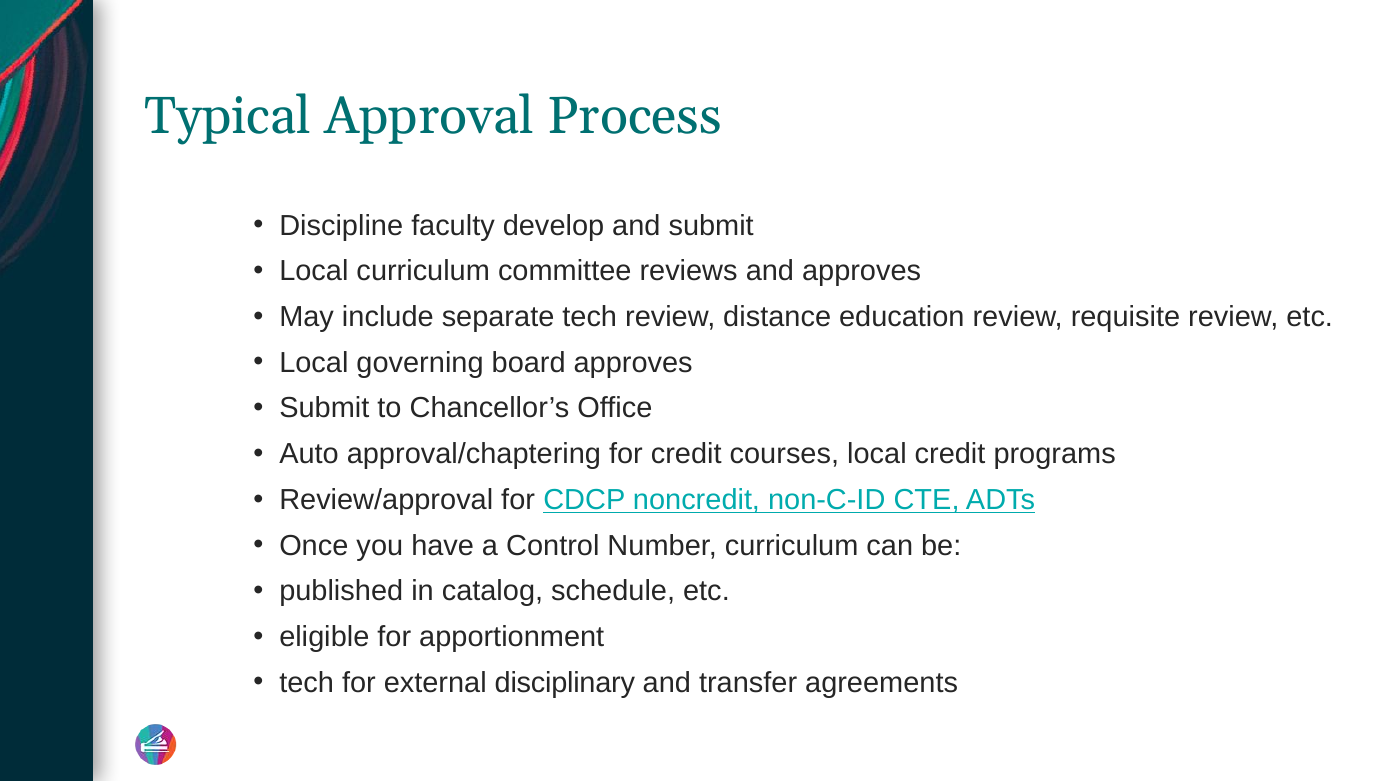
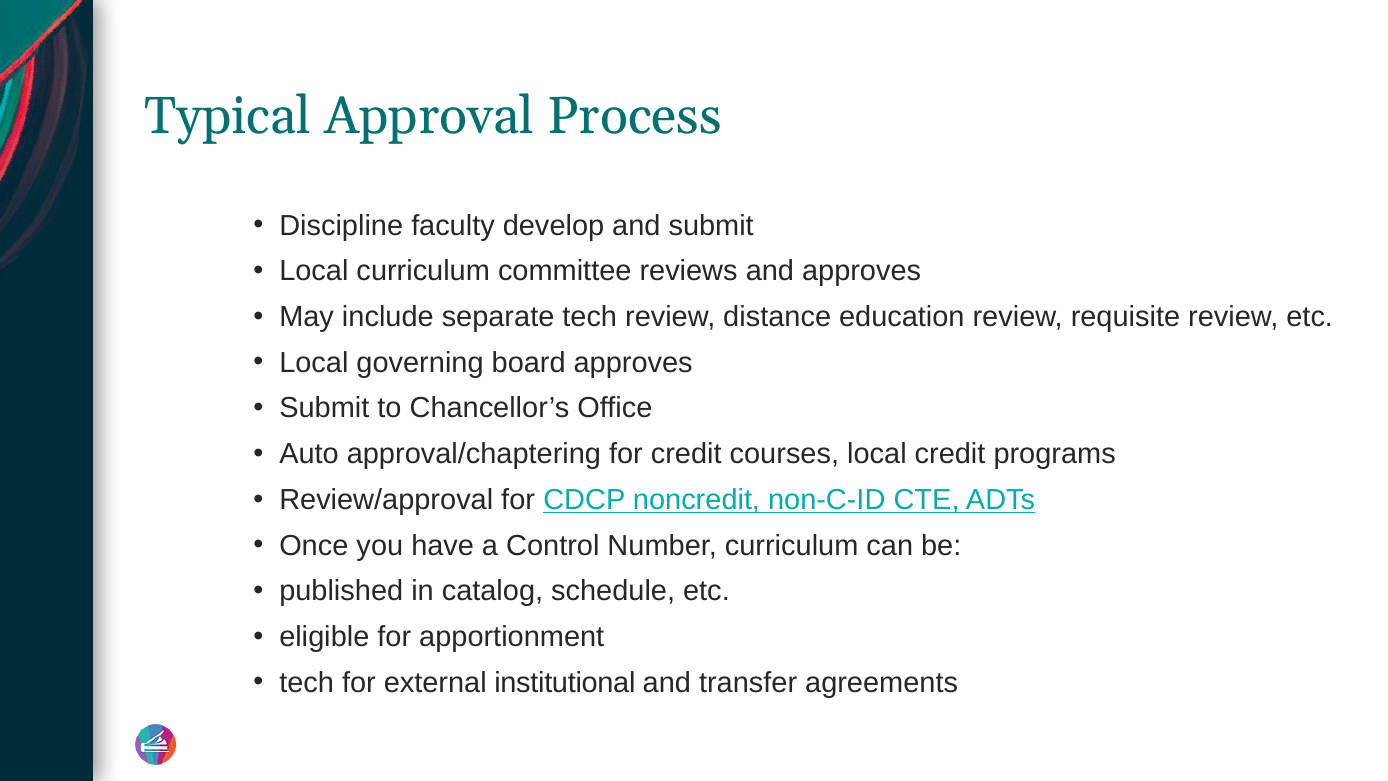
disciplinary: disciplinary -> institutional
